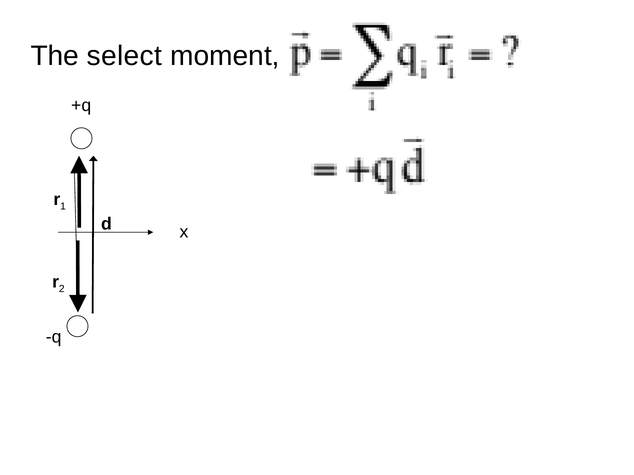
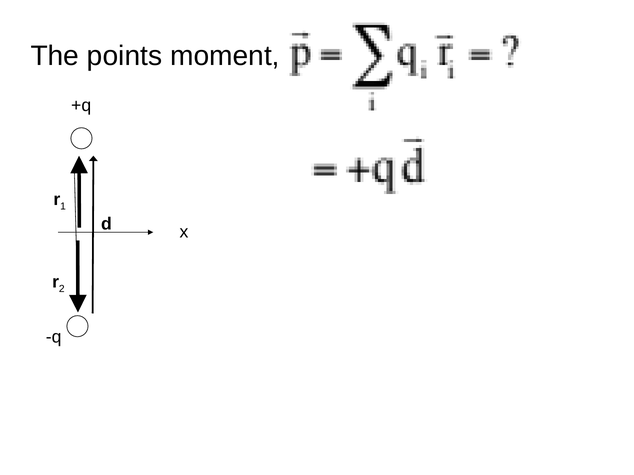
select: select -> points
